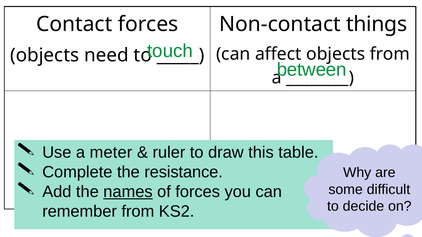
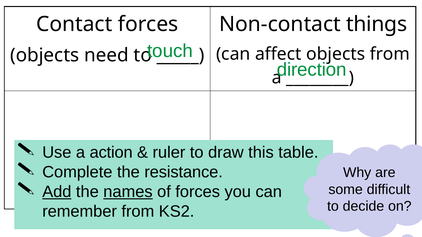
between: between -> direction
meter: meter -> action
Add underline: none -> present
